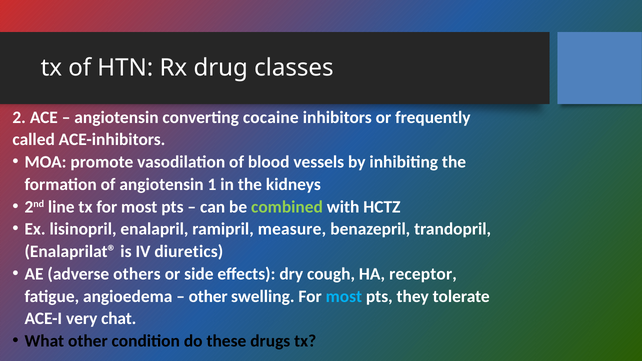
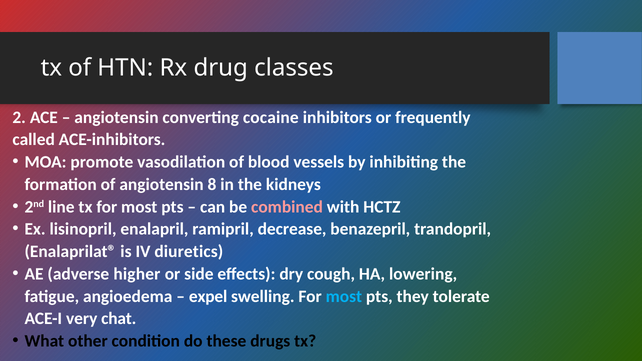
1: 1 -> 8
combined colour: light green -> pink
measure: measure -> decrease
others: others -> higher
receptor: receptor -> lowering
other at (208, 296): other -> expel
